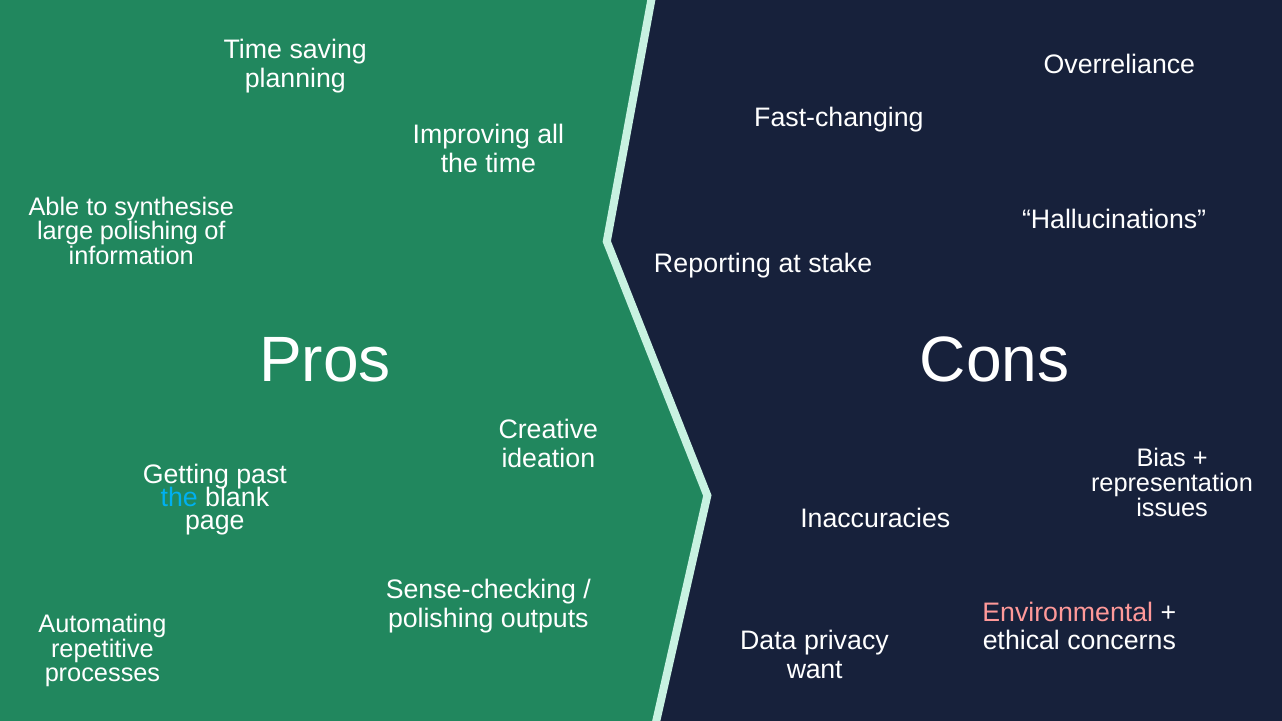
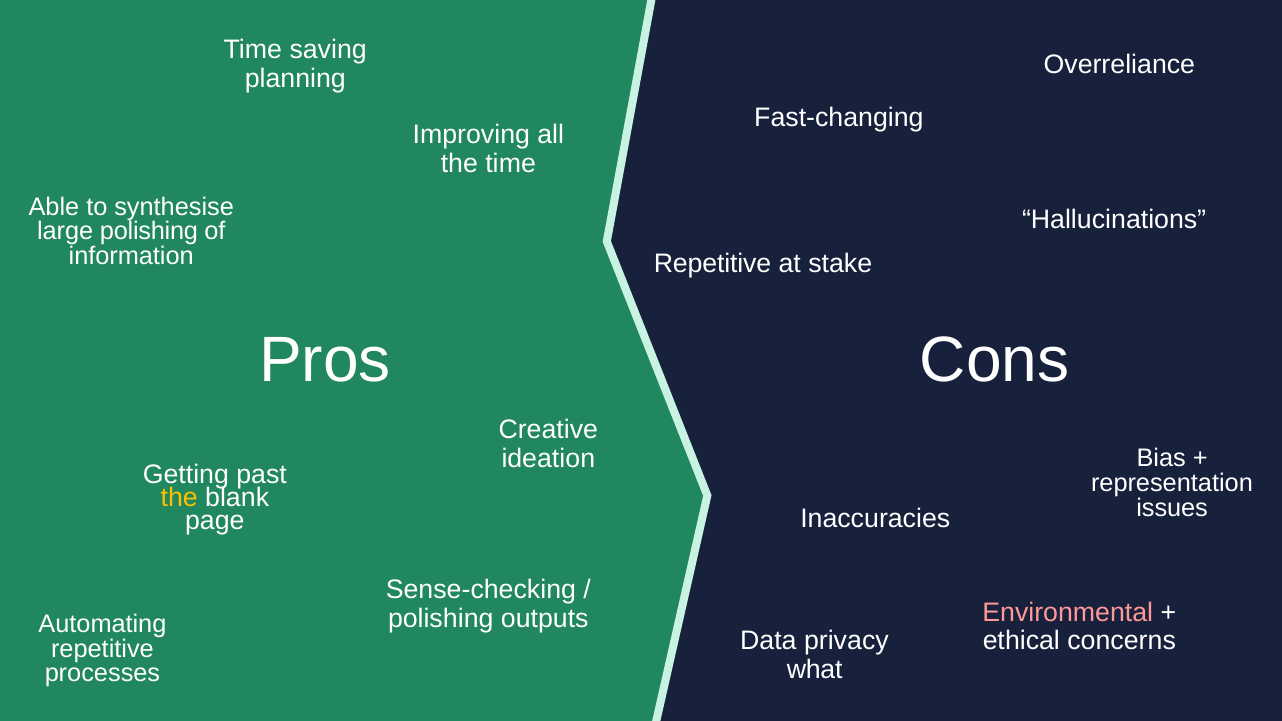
Reporting at (712, 264): Reporting -> Repetitive
the at (179, 498) colour: light blue -> yellow
want: want -> what
